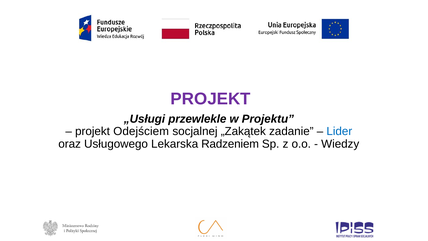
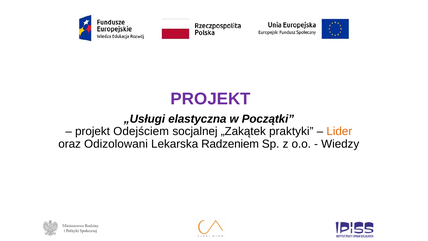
przewlekle: przewlekle -> elastyczna
Projektu: Projektu -> Początki
zadanie: zadanie -> praktyki
Lider colour: blue -> orange
Usługowego: Usługowego -> Odizolowani
